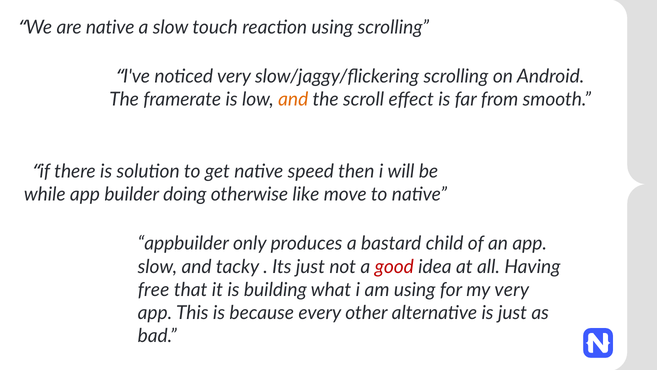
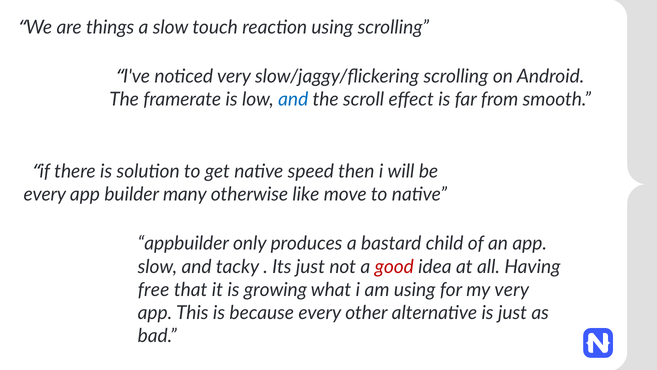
are native: native -> things
and at (293, 99) colour: orange -> blue
while at (45, 194): while -> every
doing: doing -> many
building: building -> growing
